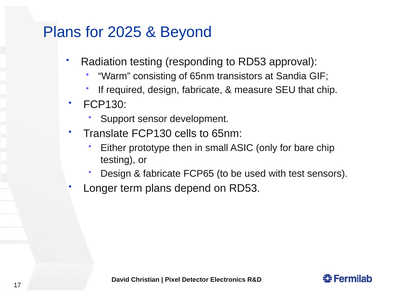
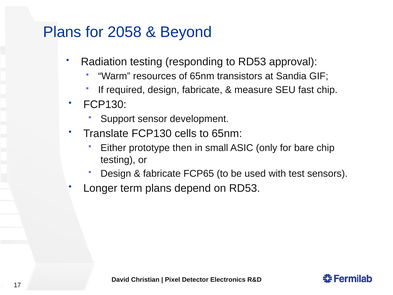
2025: 2025 -> 2058
consisting: consisting -> resources
that: that -> fast
